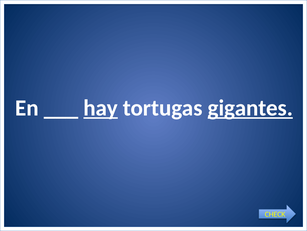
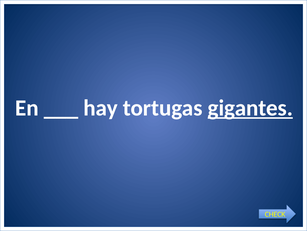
hay underline: present -> none
